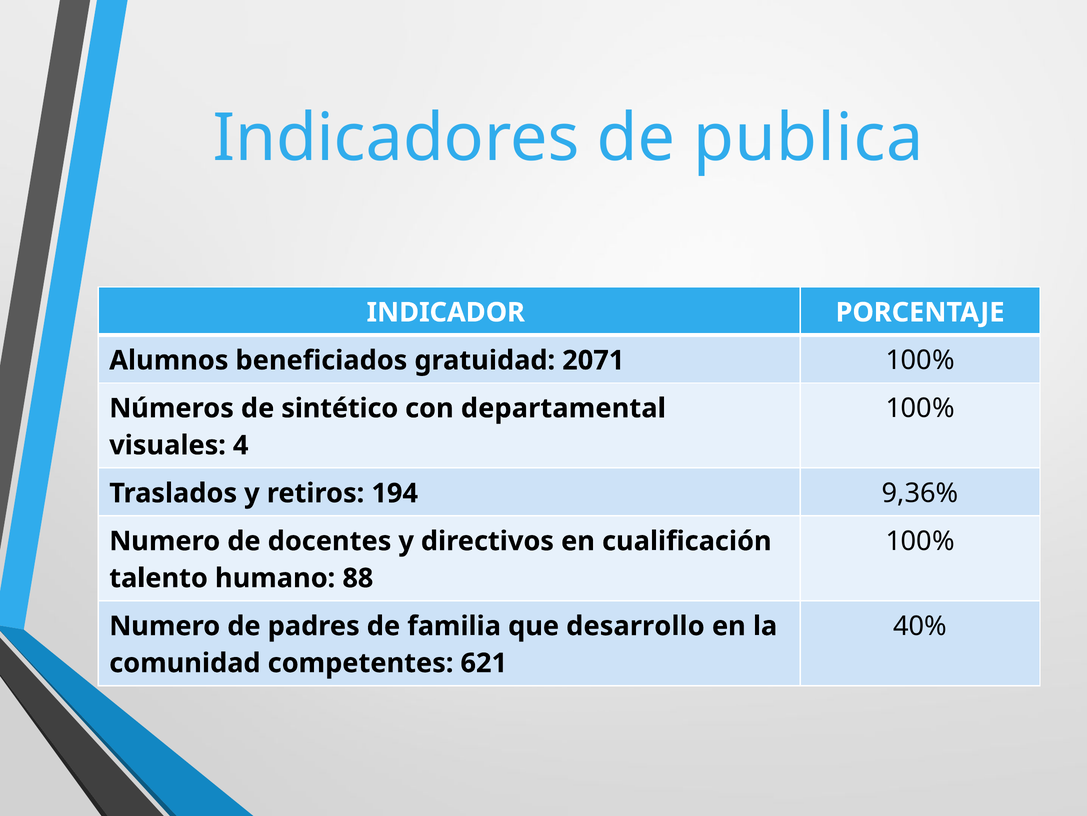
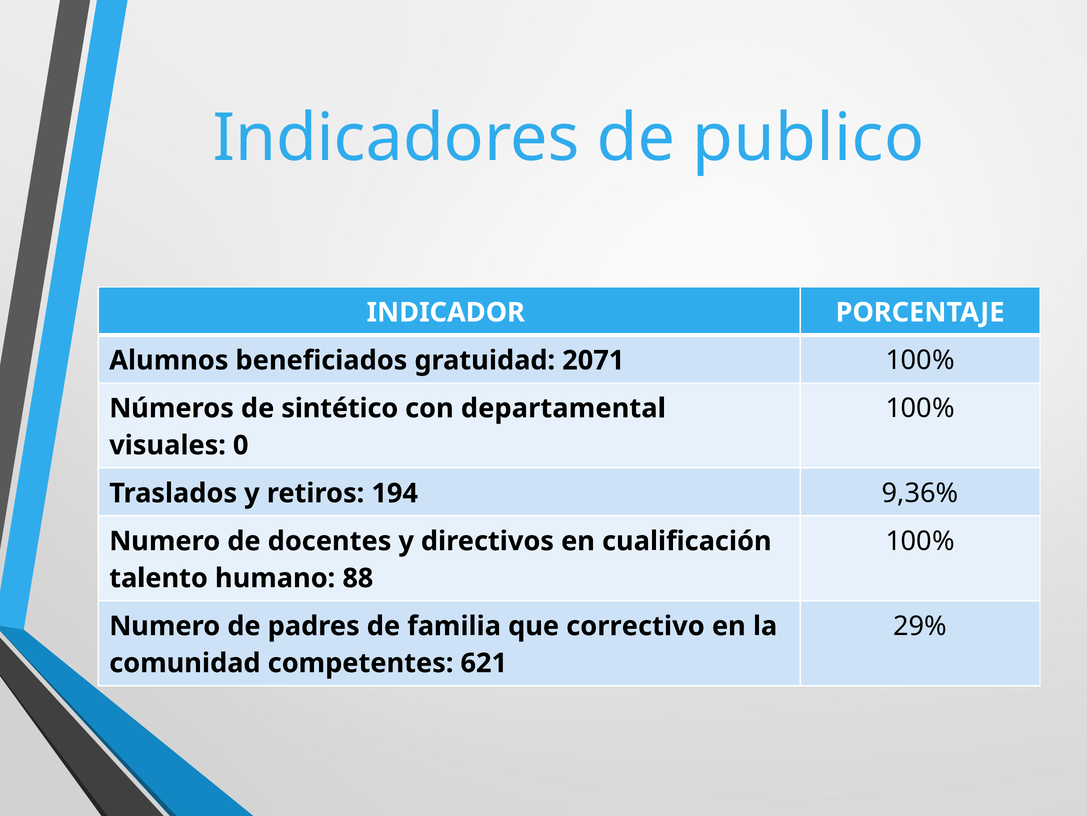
publica: publica -> publico
4: 4 -> 0
40%: 40% -> 29%
desarrollo: desarrollo -> correctivo
